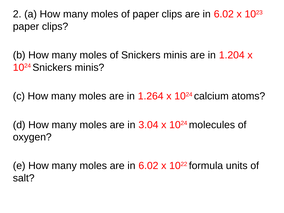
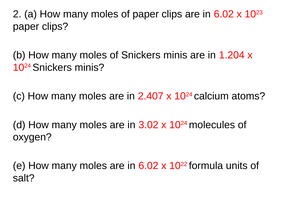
1.264: 1.264 -> 2.407
3.04: 3.04 -> 3.02
